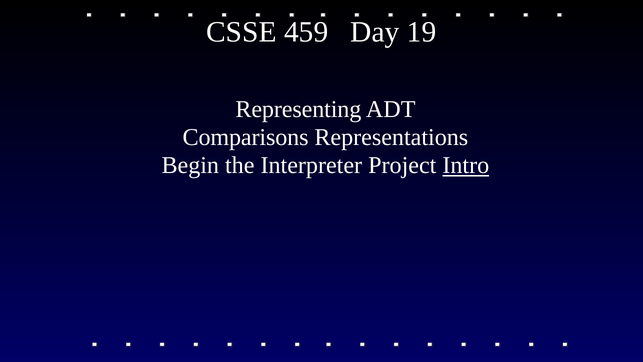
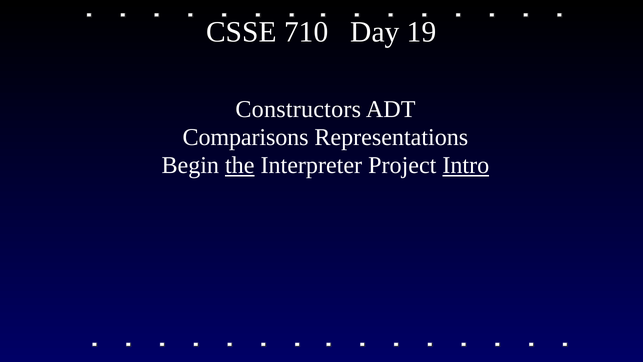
459: 459 -> 710
Representing: Representing -> Constructors
the underline: none -> present
